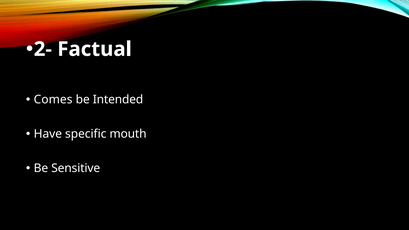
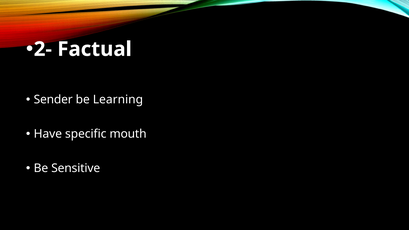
Comes: Comes -> Sender
Intended: Intended -> Learning
